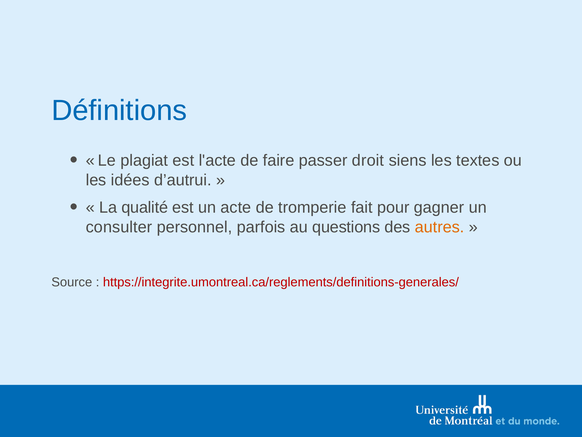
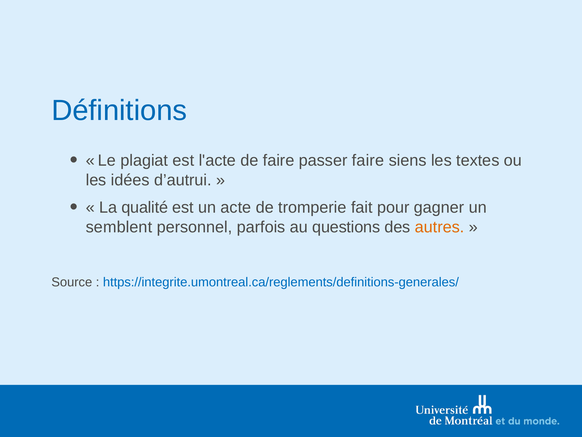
passer droit: droit -> faire
consulter: consulter -> semblent
https://integrite.umontreal.ca/reglements/definitions-generales/ colour: red -> blue
